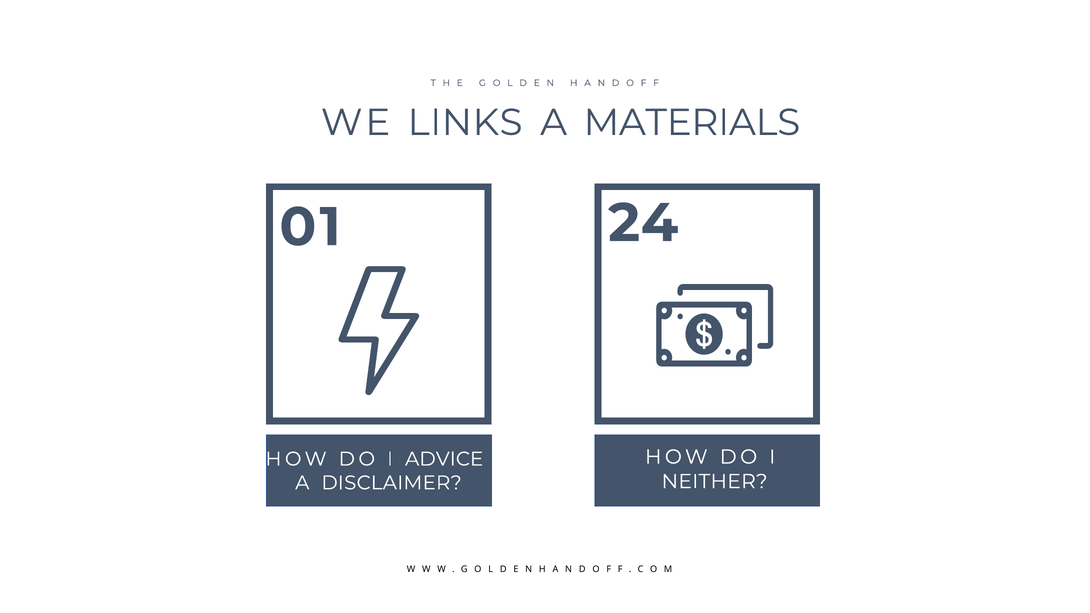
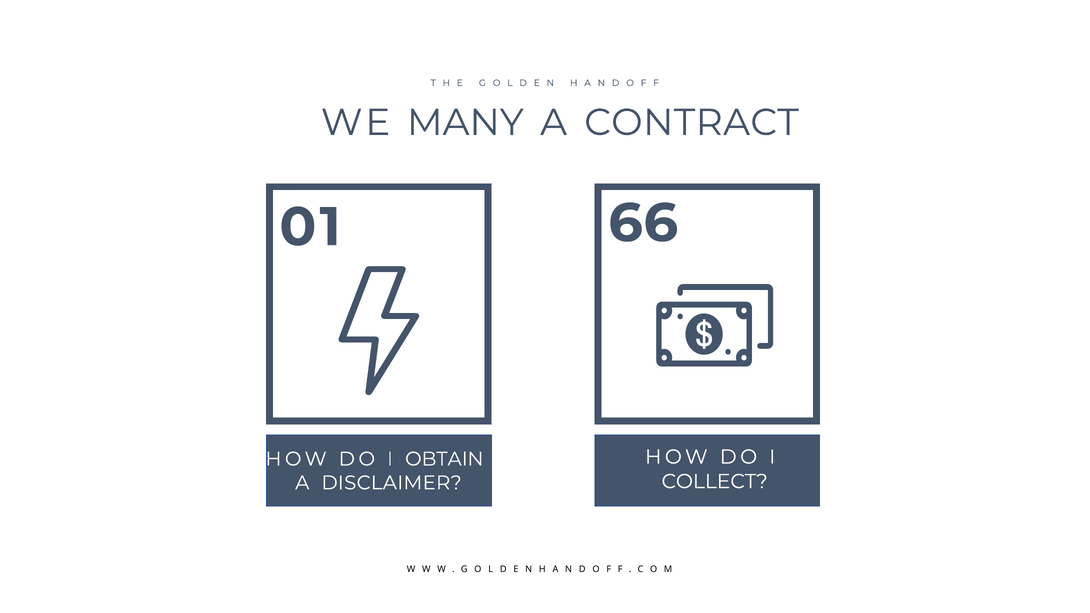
LINKS: LINKS -> MANY
MATERIALS: MATERIALS -> CONTRACT
24: 24 -> 66
ADVICE: ADVICE -> OBTAIN
NEITHER: NEITHER -> COLLECT
